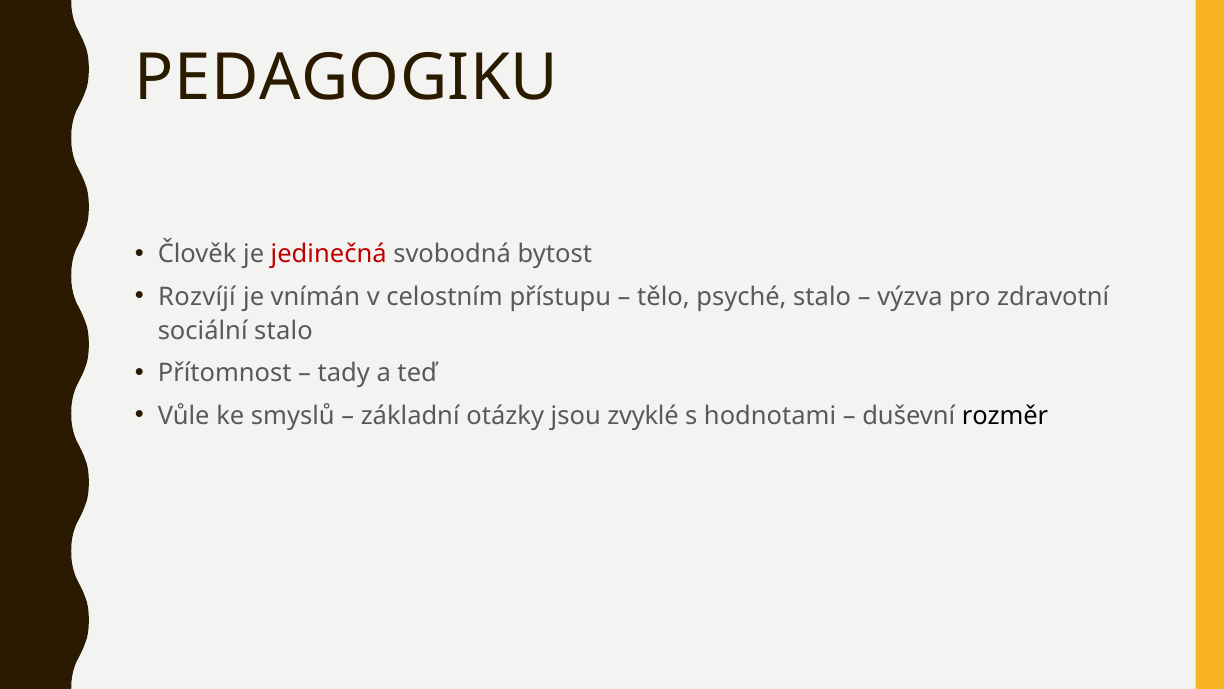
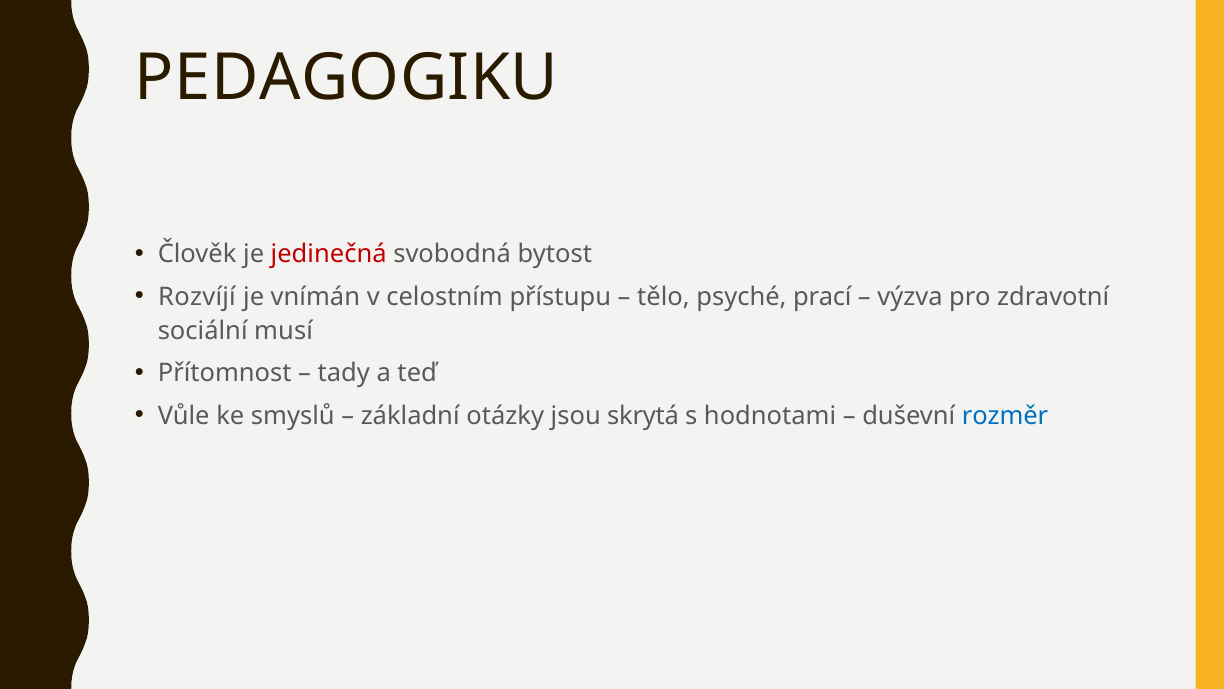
psyché stalo: stalo -> prací
sociální stalo: stalo -> musí
zvyklé: zvyklé -> skrytá
rozměr colour: black -> blue
